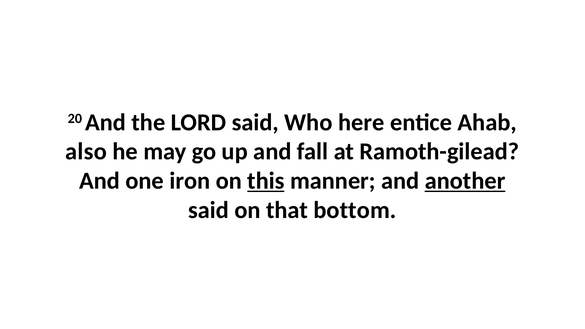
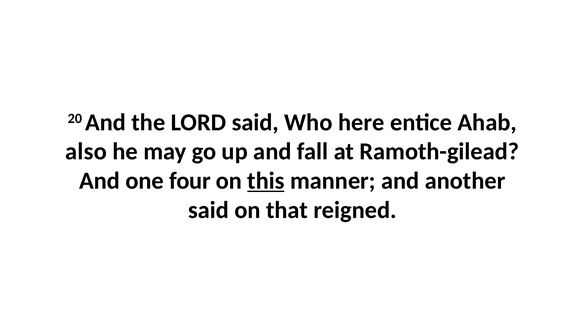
iron: iron -> four
another underline: present -> none
bottom: bottom -> reigned
